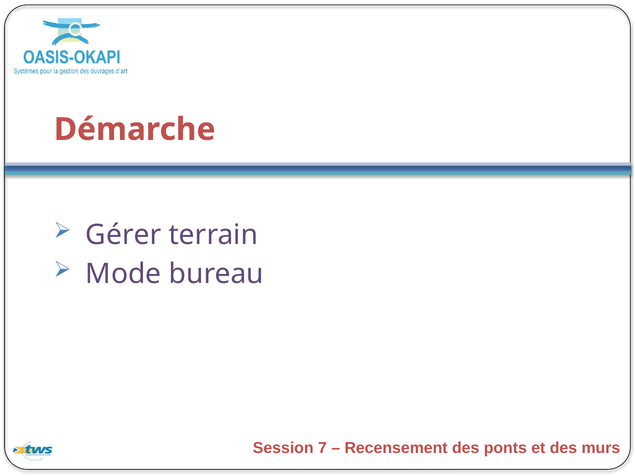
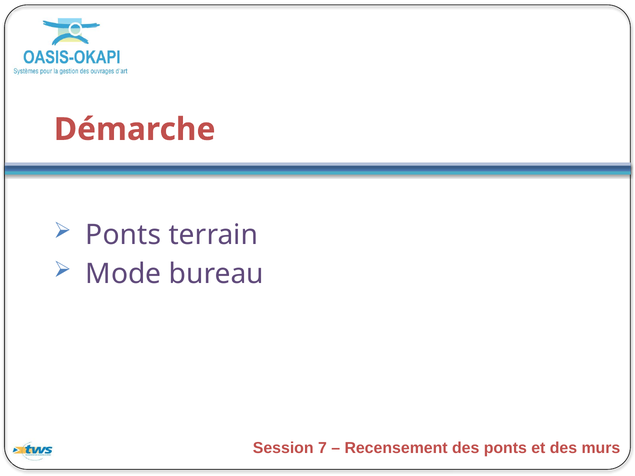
Gérer at (123, 235): Gérer -> Ponts
